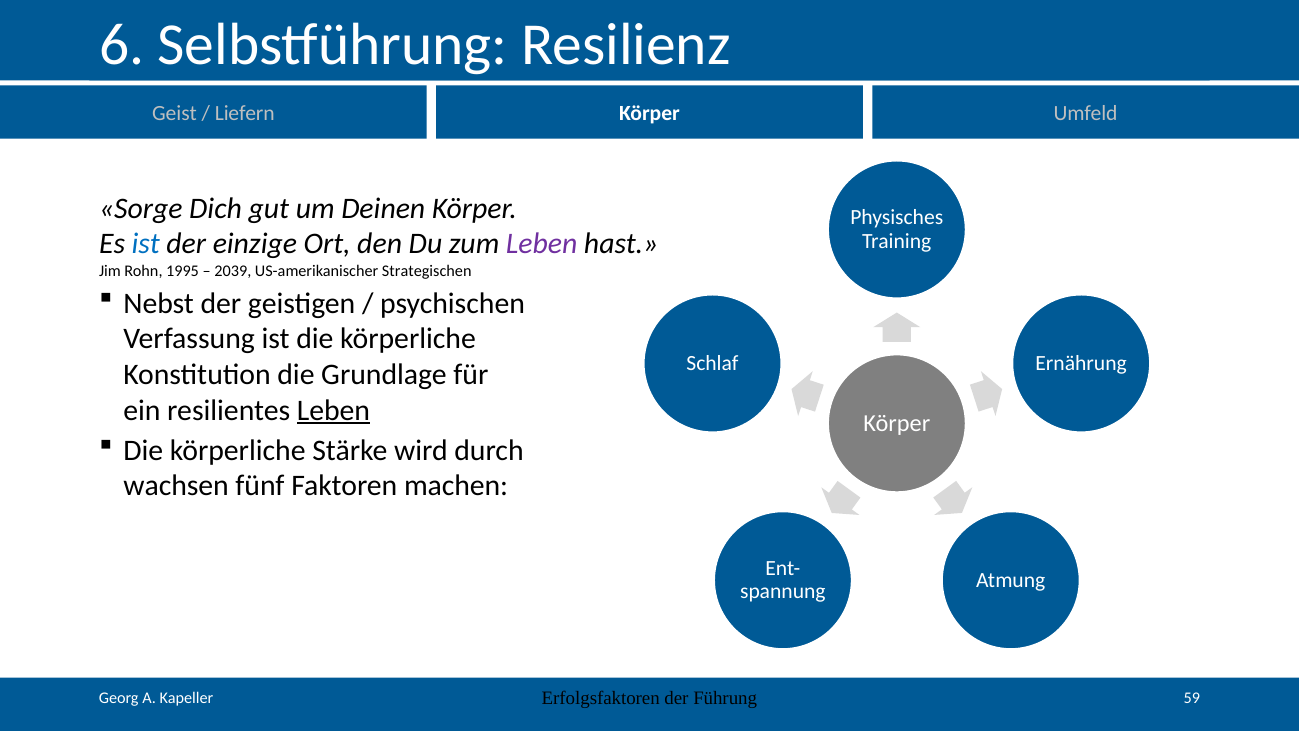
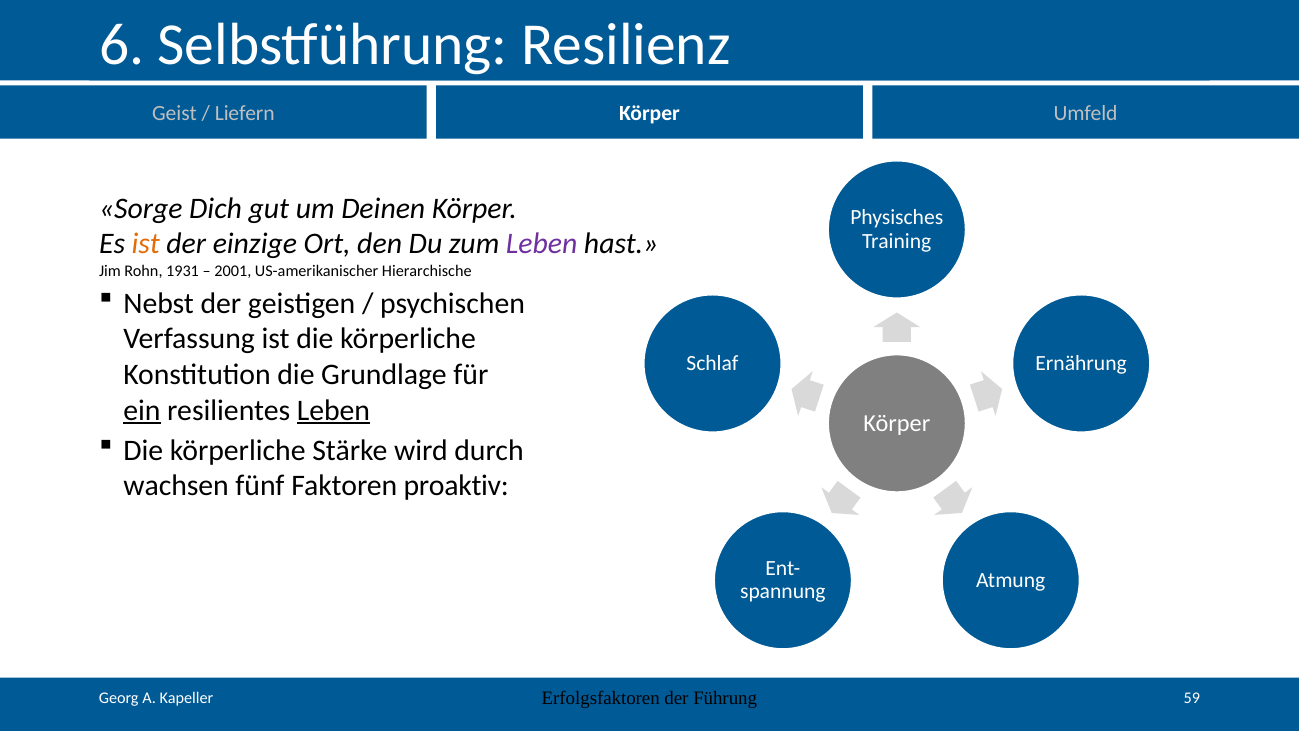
ist at (146, 244) colour: blue -> orange
1995: 1995 -> 1931
2039: 2039 -> 2001
Strategischen: Strategischen -> Hierarchische
ein underline: none -> present
machen: machen -> proaktiv
